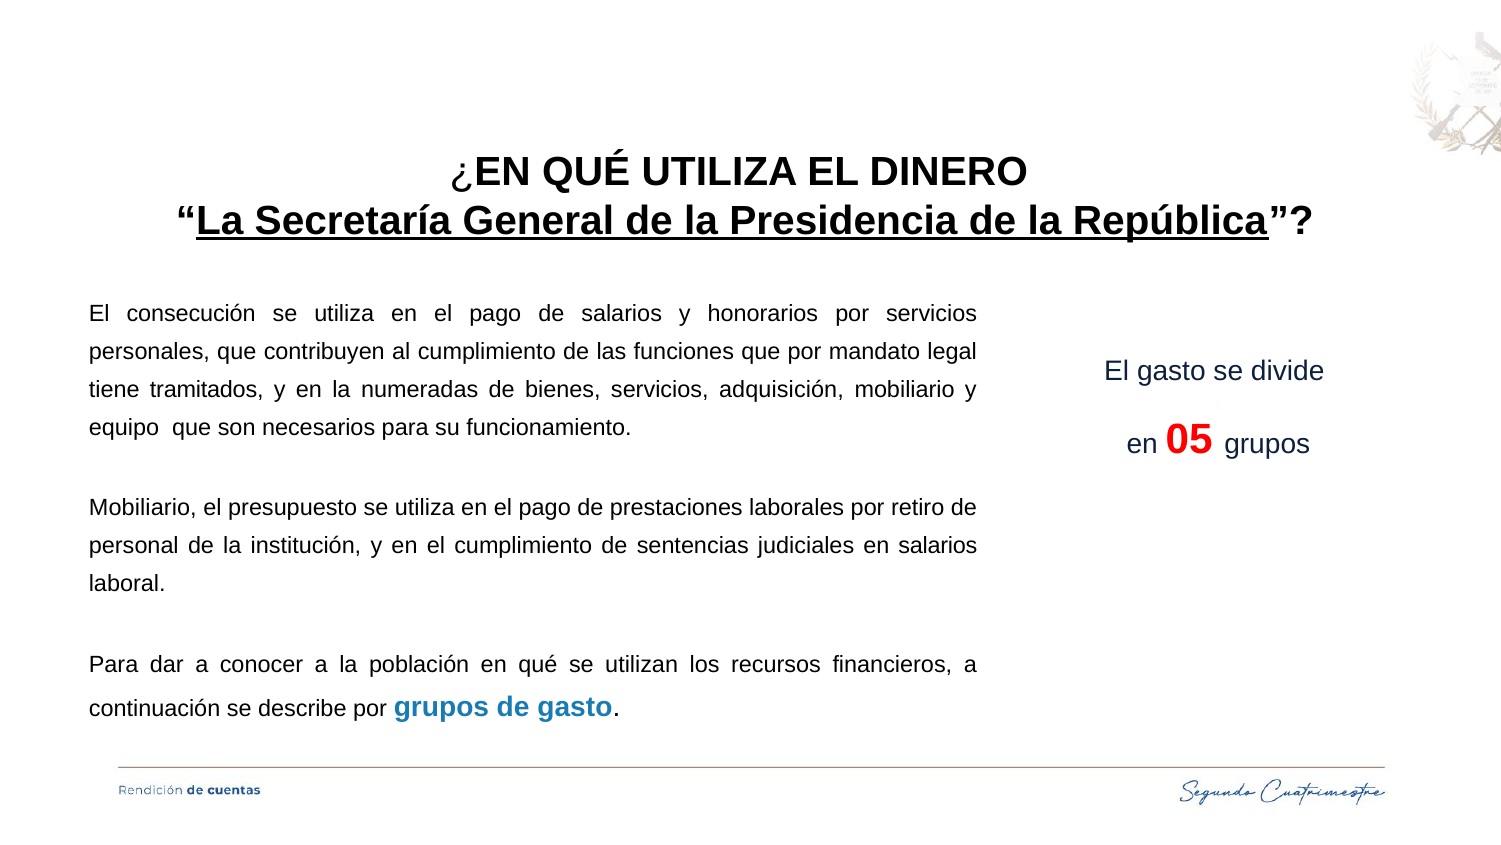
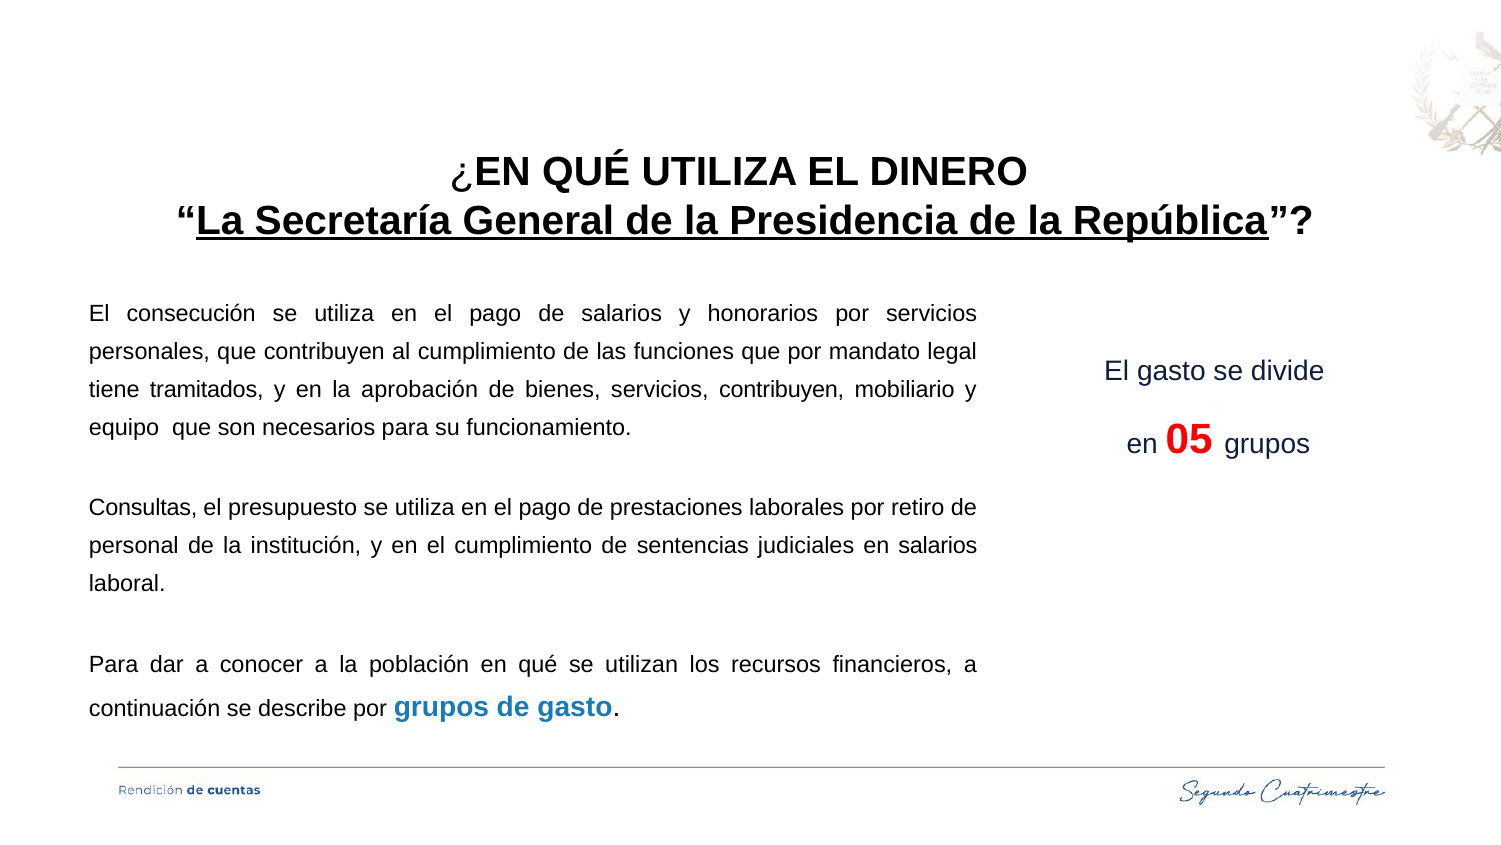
numeradas: numeradas -> aprobación
servicios adquisición: adquisición -> contribuyen
Mobiliario at (143, 508): Mobiliario -> Consultas
